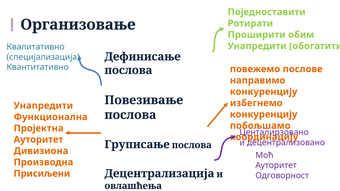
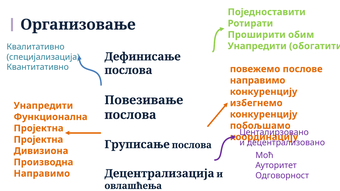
Ауторитет at (38, 140): Ауторитет -> Пројектна
Присиљени at (42, 174): Присиљени -> Направимо
